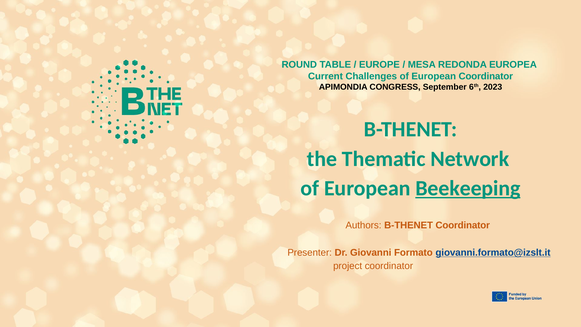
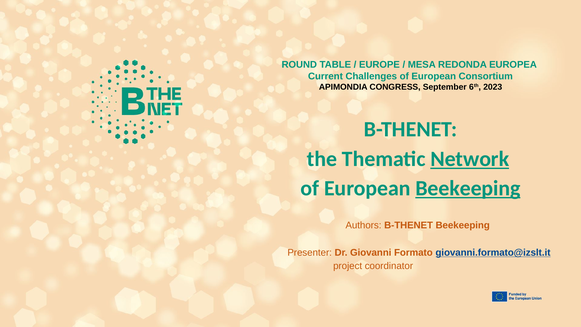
European Coordinator: Coordinator -> Consortium
Network underline: none -> present
B-THENET Coordinator: Coordinator -> Beekeeping
